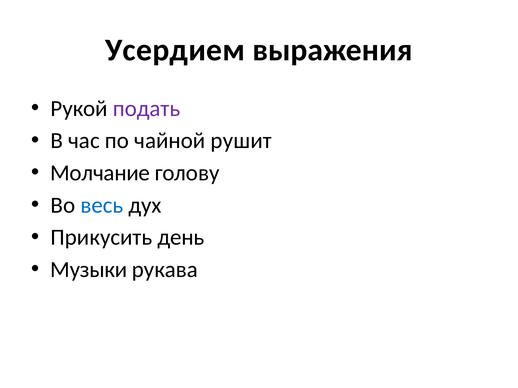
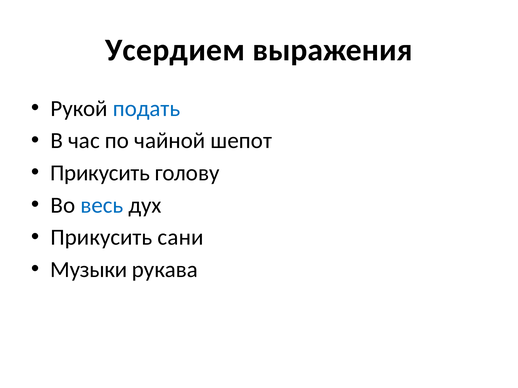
подать colour: purple -> blue
рушит: рушит -> шепот
Молчание at (100, 173): Молчание -> Прикусить
день: день -> сани
